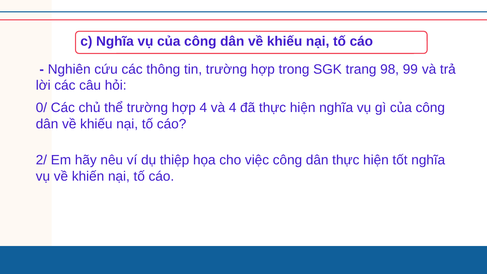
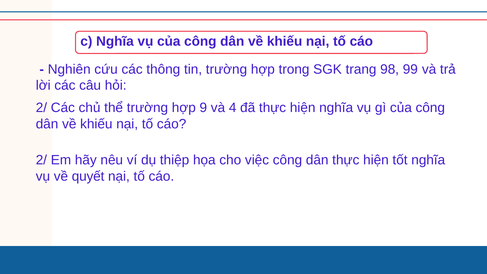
0/ at (41, 108): 0/ -> 2/
hợp 4: 4 -> 9
khiến: khiến -> quyết
